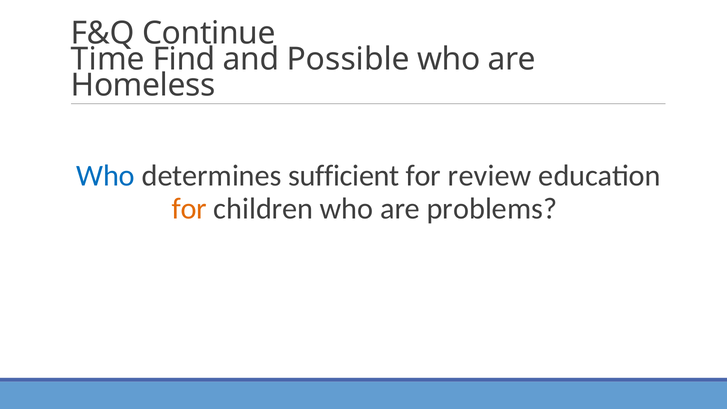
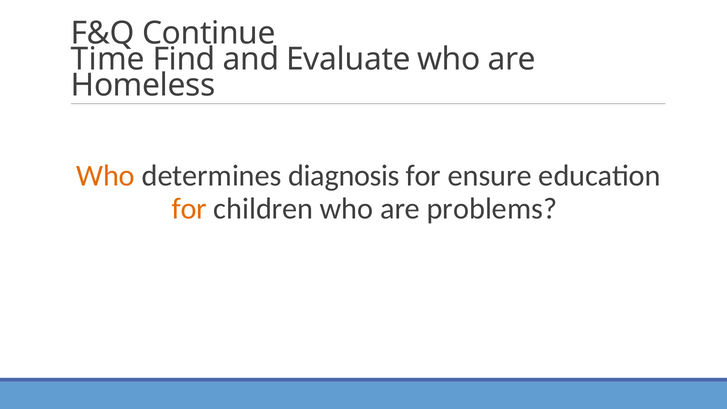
Possible: Possible -> Evaluate
Who at (106, 176) colour: blue -> orange
sufficient: sufficient -> diagnosis
review: review -> ensure
